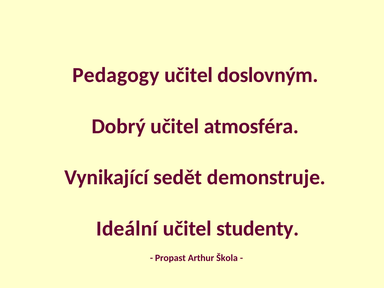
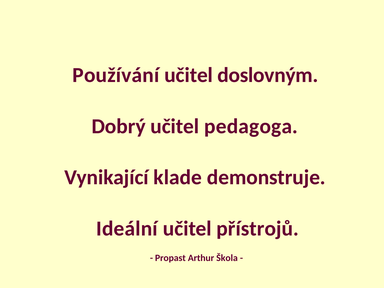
Pedagogy: Pedagogy -> Používání
atmosféra: atmosféra -> pedagoga
sedět: sedět -> klade
studenty: studenty -> přístrojů
